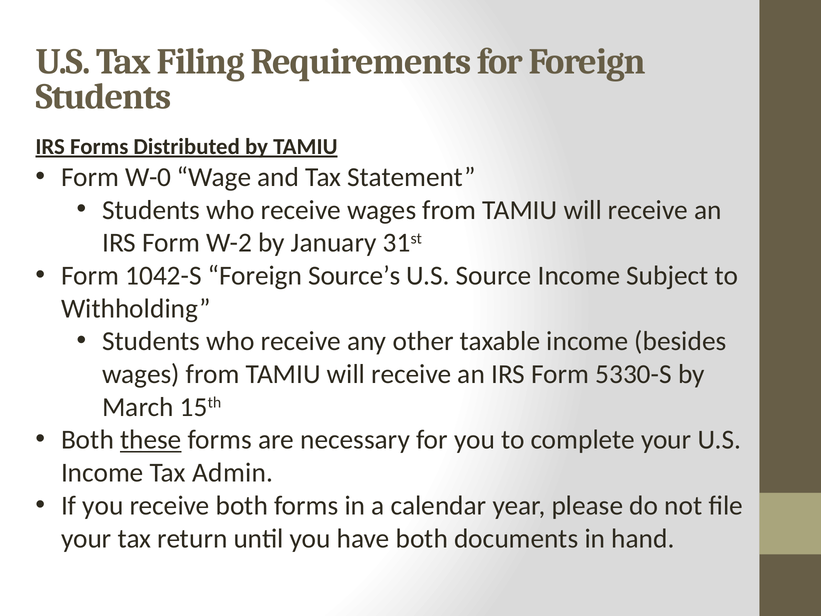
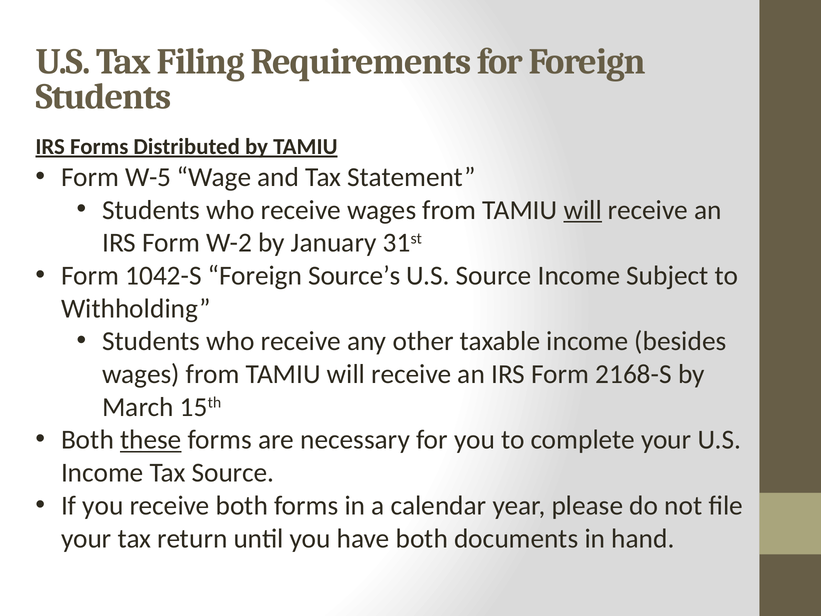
W-0: W-0 -> W-5
will at (583, 210) underline: none -> present
5330-S: 5330-S -> 2168-S
Tax Admin: Admin -> Source
